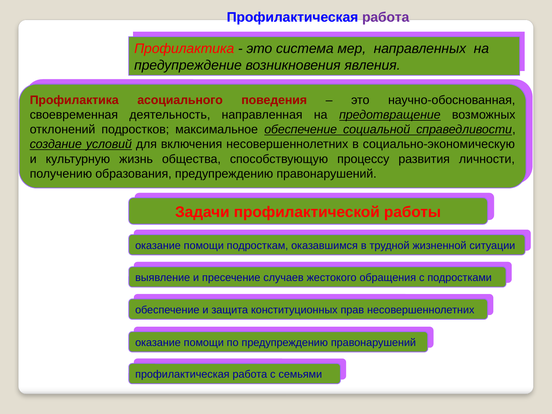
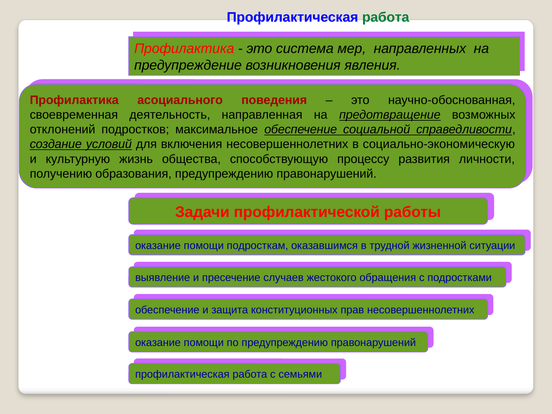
работа at (386, 17) colour: purple -> green
